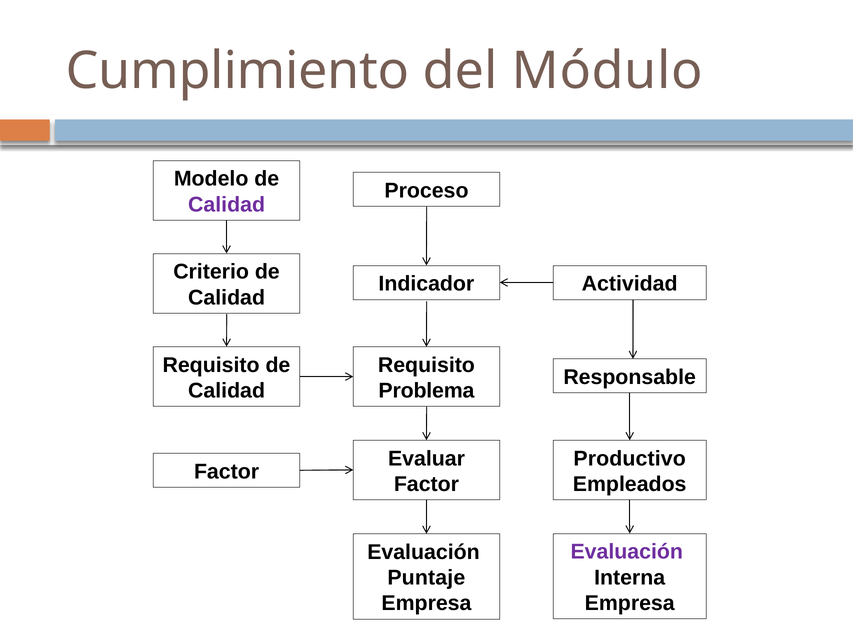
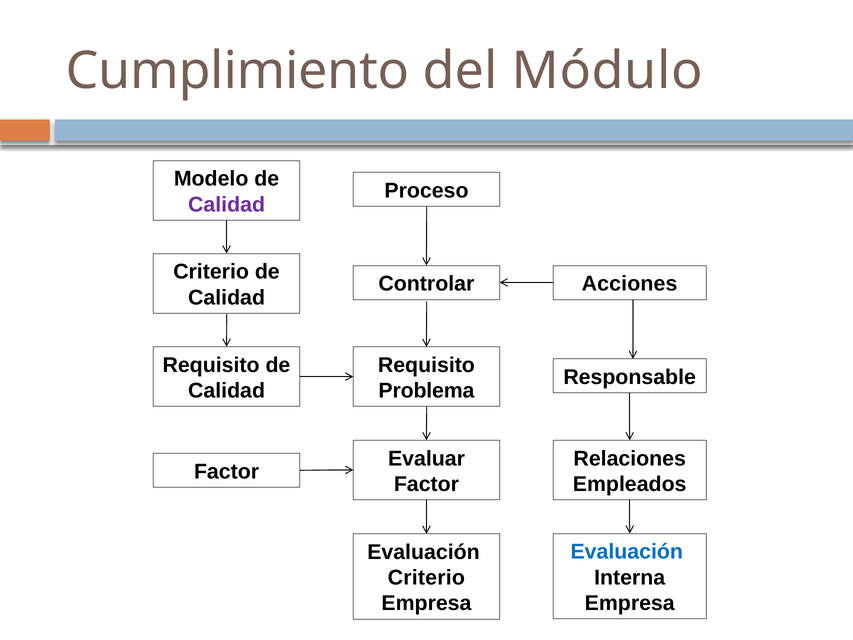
Indicador: Indicador -> Controlar
Actividad: Actividad -> Acciones
Productivo: Productivo -> Relaciones
Evaluación at (627, 552) colour: purple -> blue
Puntaje at (426, 578): Puntaje -> Criterio
